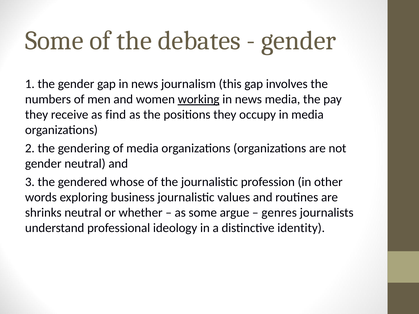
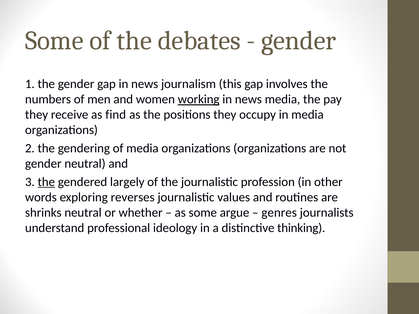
the at (46, 182) underline: none -> present
whose: whose -> largely
business: business -> reverses
identity: identity -> thinking
